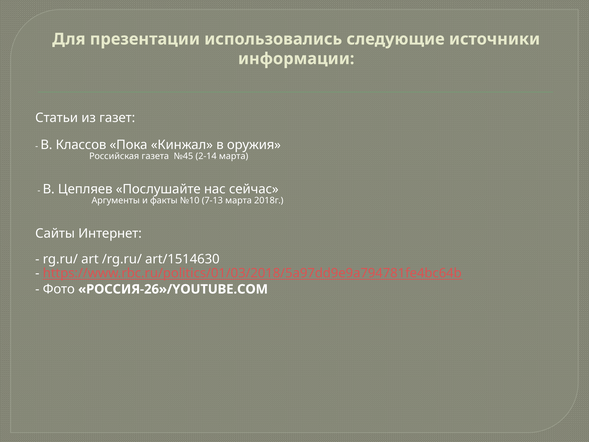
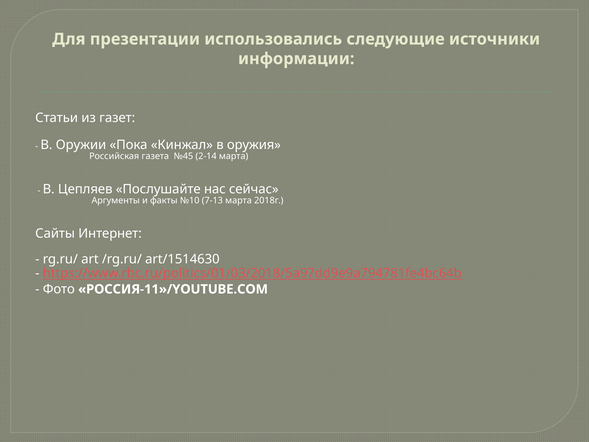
Классов: Классов -> Оружии
РОССИЯ-26»/YOUTUBE.COM: РОССИЯ-26»/YOUTUBE.COM -> РОССИЯ-11»/YOUTUBE.COM
